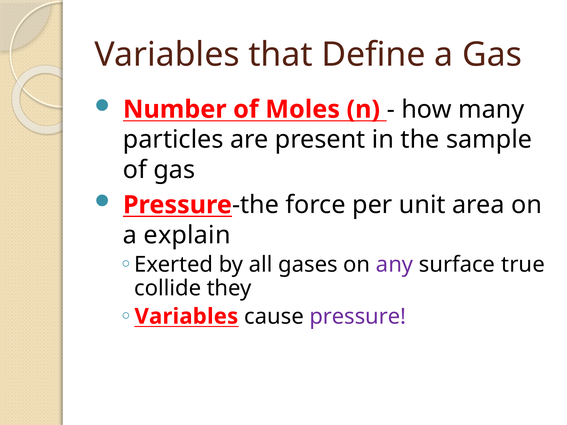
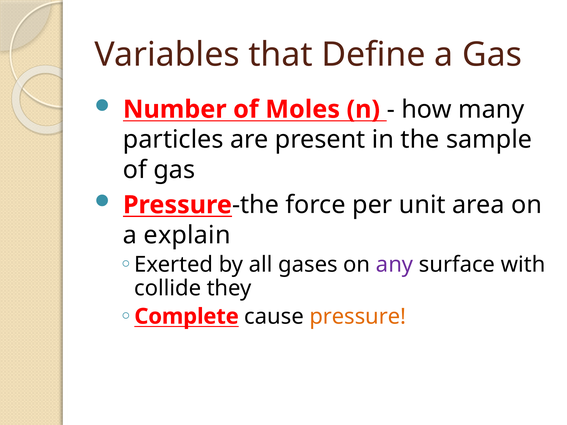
true: true -> with
Variables at (186, 317): Variables -> Complete
pressure at (358, 317) colour: purple -> orange
